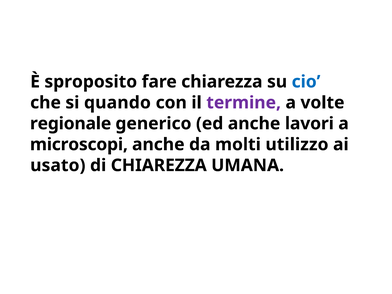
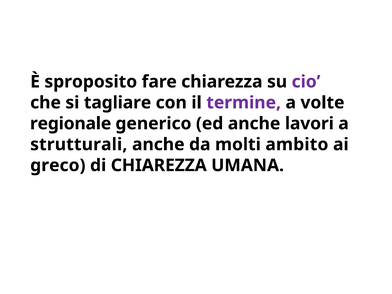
cio colour: blue -> purple
quando: quando -> tagliare
microscopi: microscopi -> strutturali
utilizzo: utilizzo -> ambito
usato: usato -> greco
